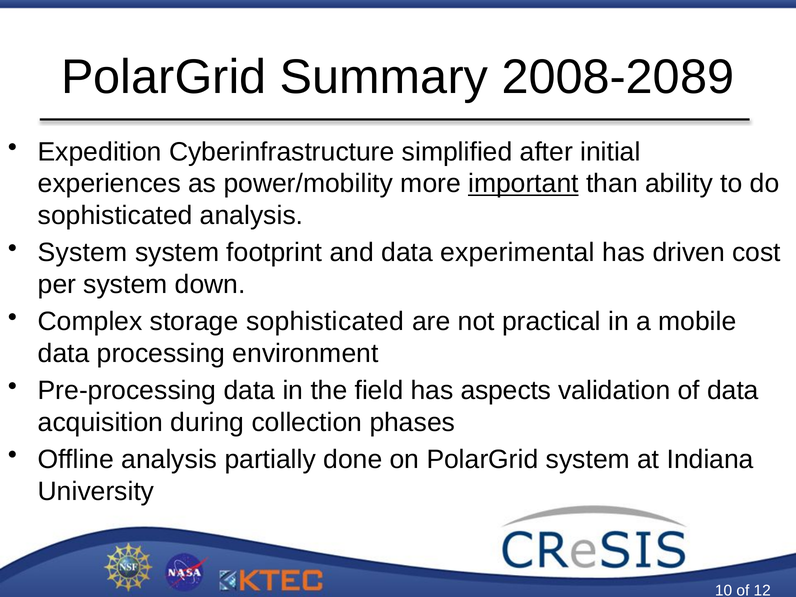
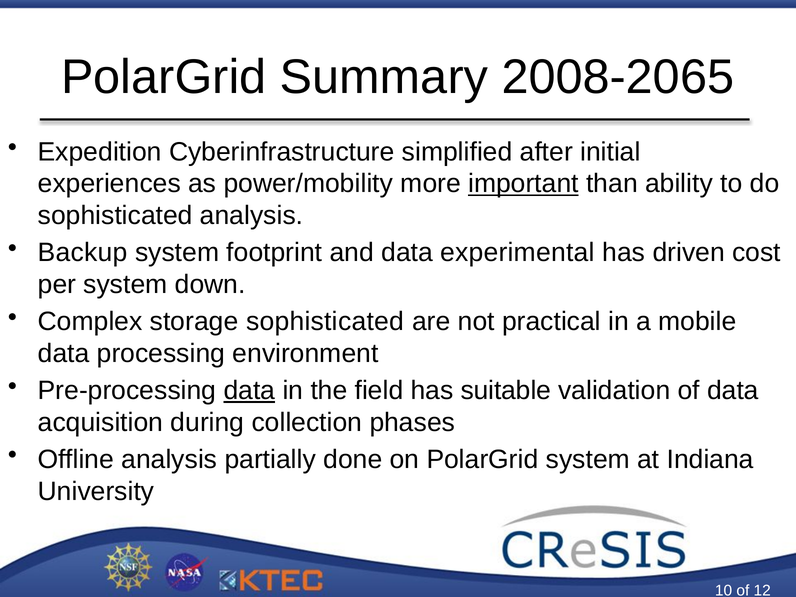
2008-2089: 2008-2089 -> 2008-2065
System at (83, 253): System -> Backup
data at (249, 391) underline: none -> present
aspects: aspects -> suitable
